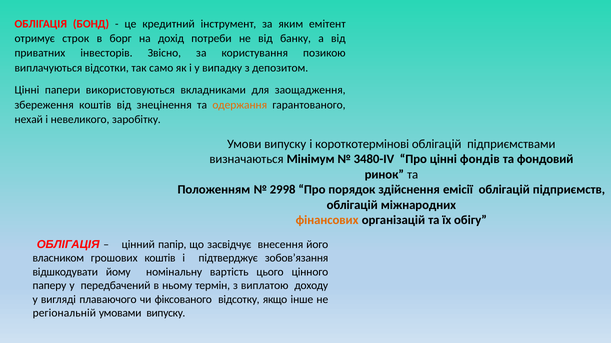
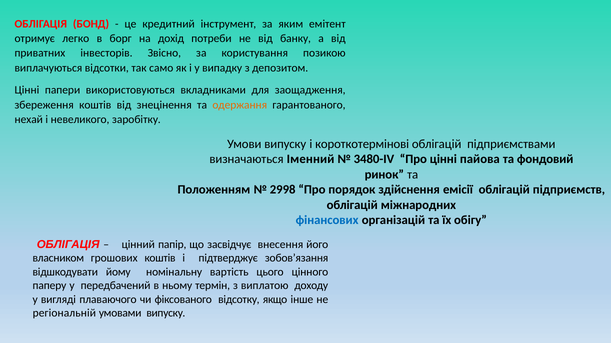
строк: строк -> легко
Мінімум: Мінімум -> Іменний
фондів: фондів -> пайова
фінансових colour: orange -> blue
